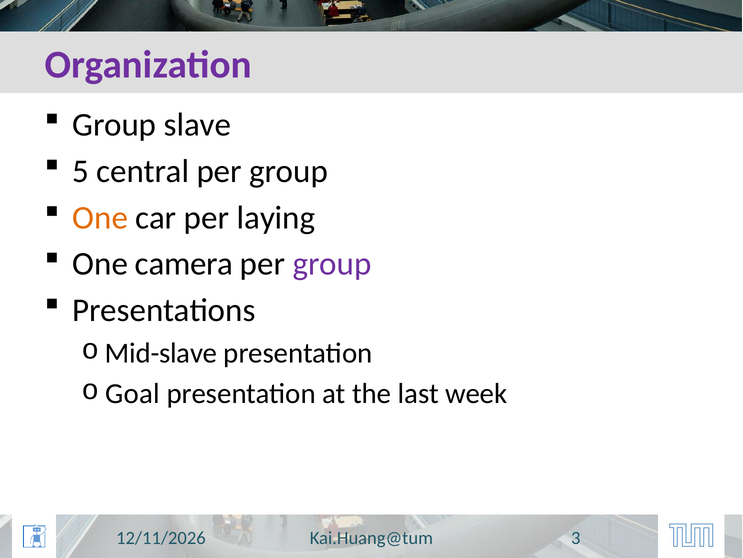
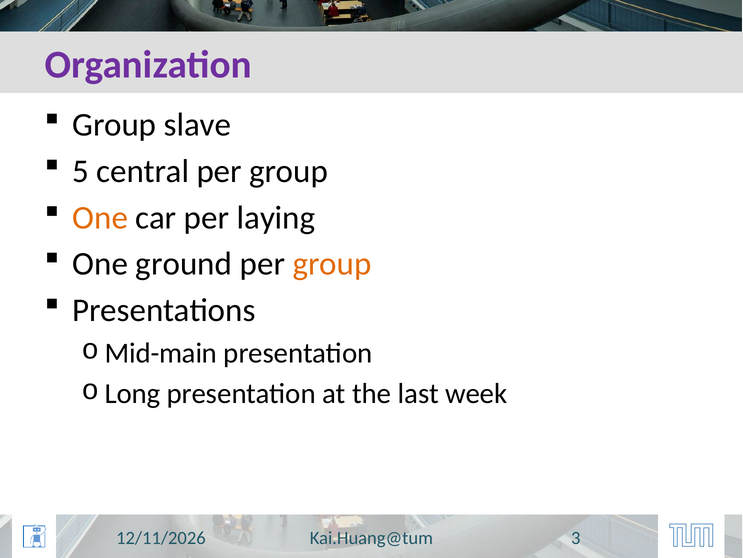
camera: camera -> ground
group at (332, 264) colour: purple -> orange
Mid-slave: Mid-slave -> Mid-main
Goal: Goal -> Long
